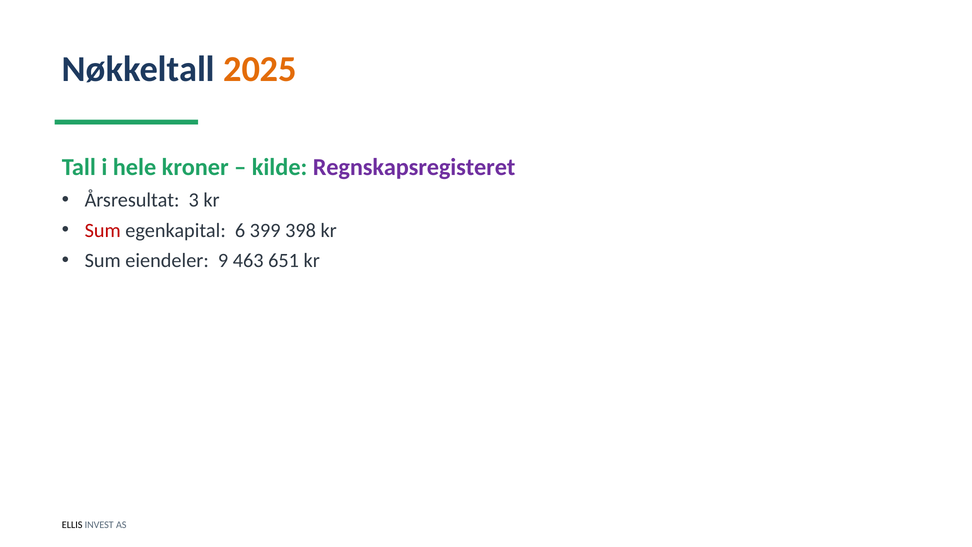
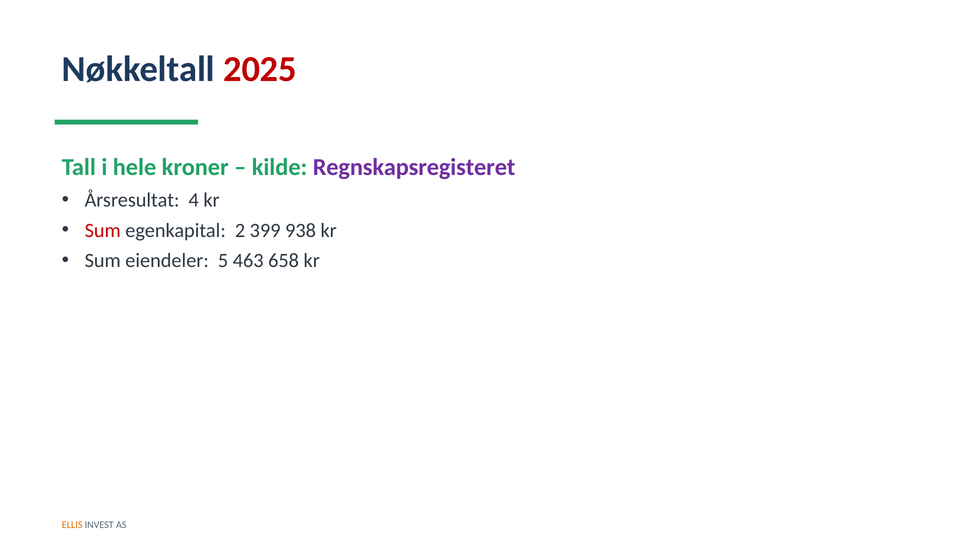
2025 colour: orange -> red
3: 3 -> 4
6: 6 -> 2
398: 398 -> 938
9: 9 -> 5
651: 651 -> 658
ELLIS colour: black -> orange
